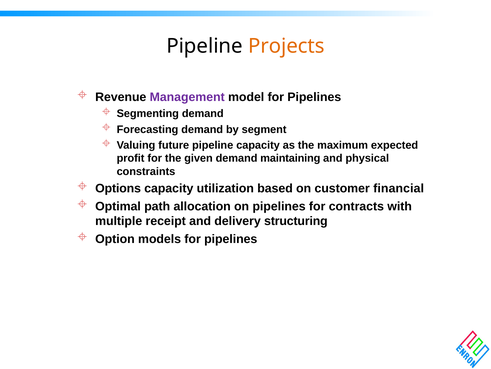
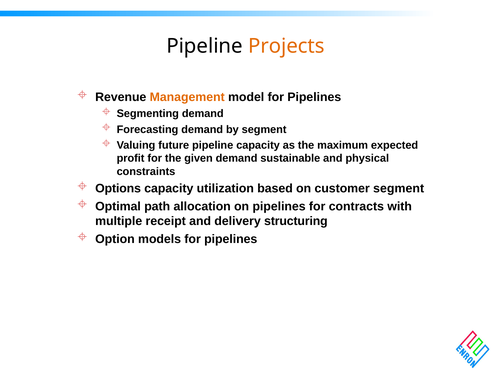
Management colour: purple -> orange
maintaining: maintaining -> sustainable
customer financial: financial -> segment
